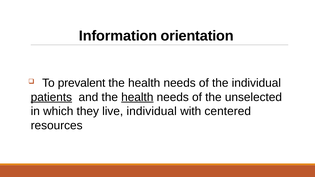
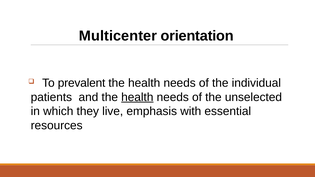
Information: Information -> Multicenter
patients underline: present -> none
live individual: individual -> emphasis
centered: centered -> essential
